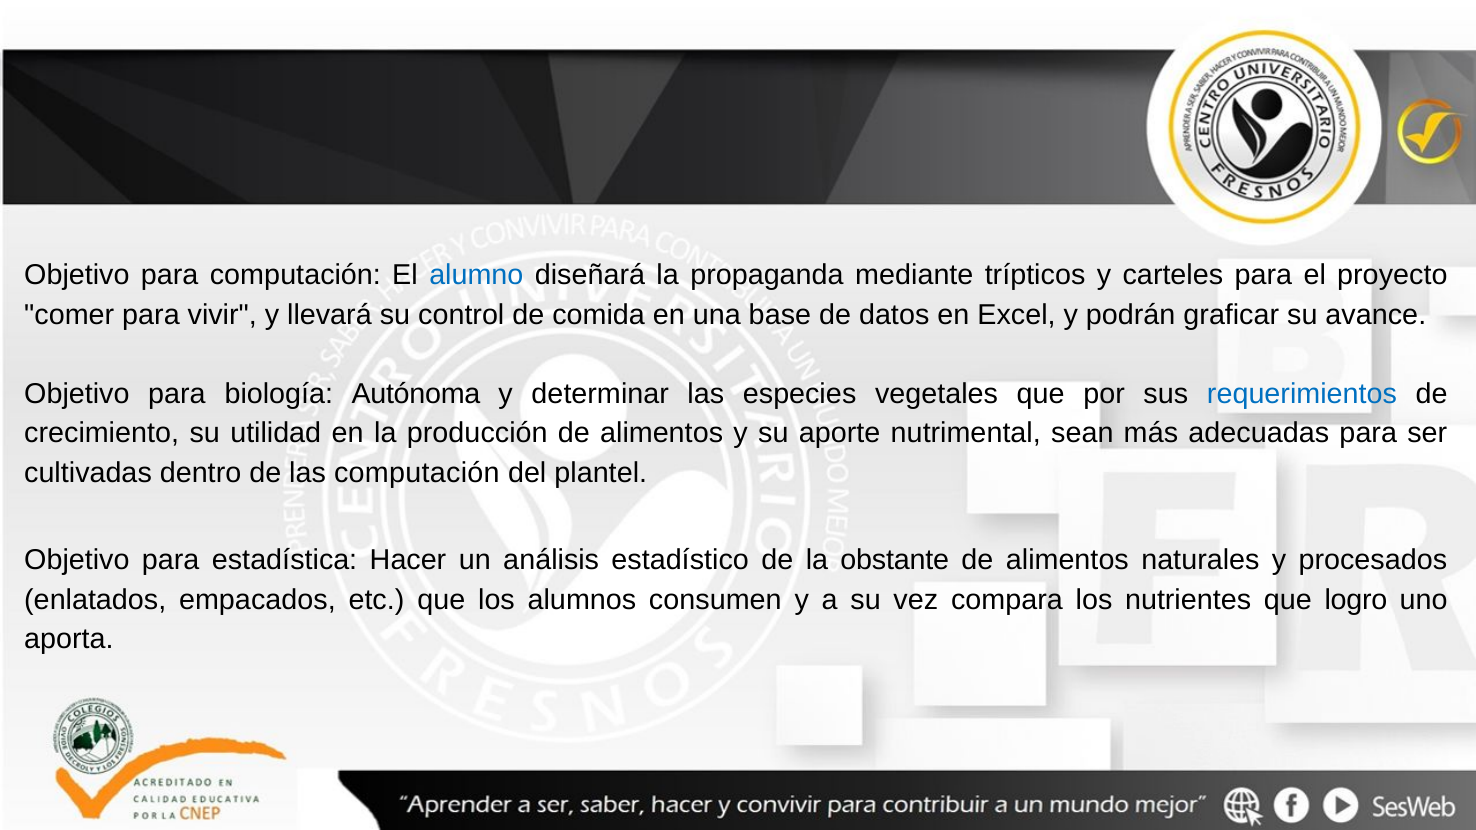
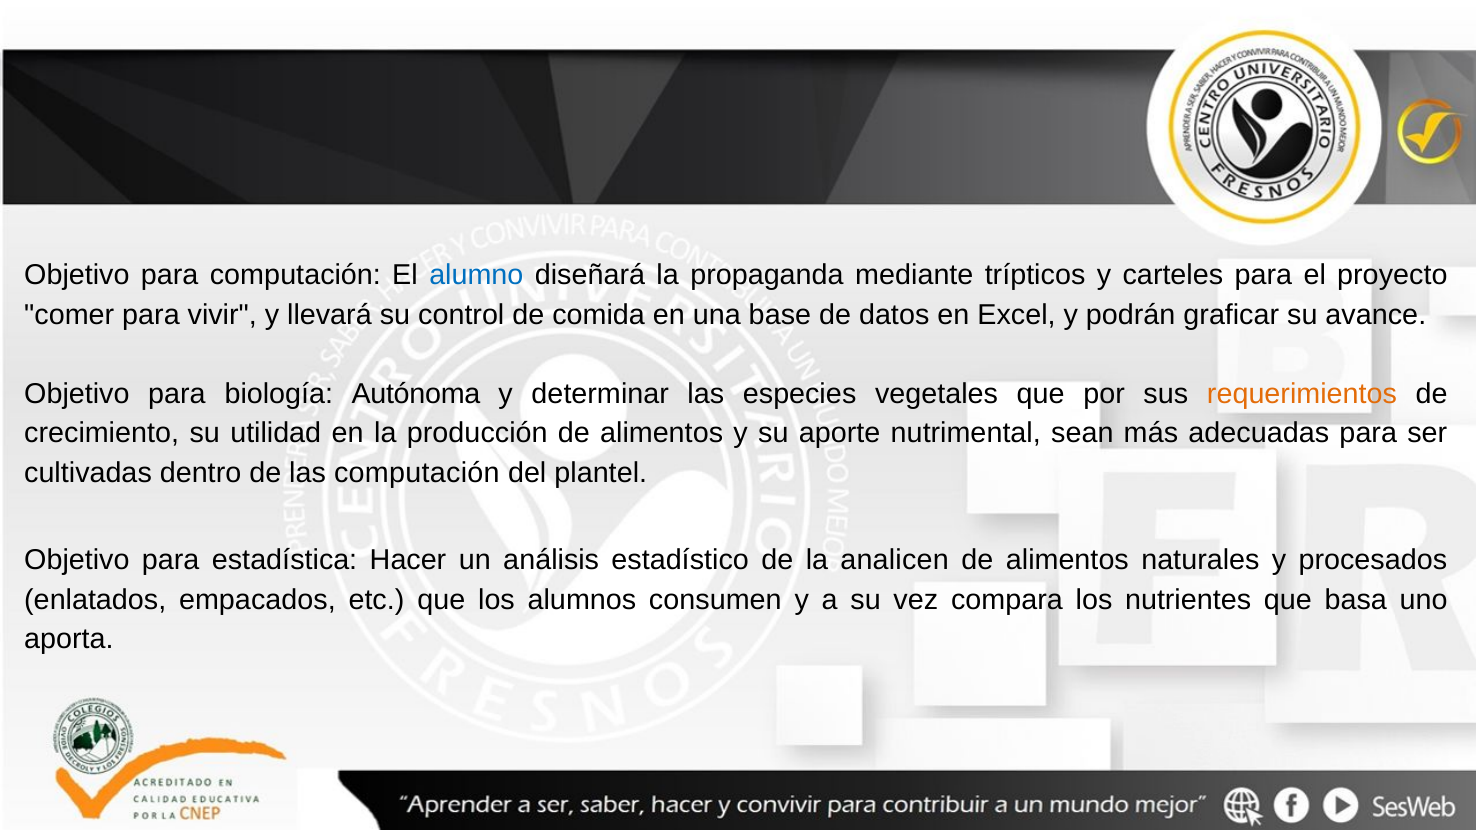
requerimientos colour: blue -> orange
obstante: obstante -> analicen
logro: logro -> basa
